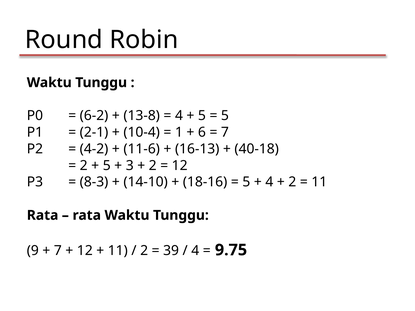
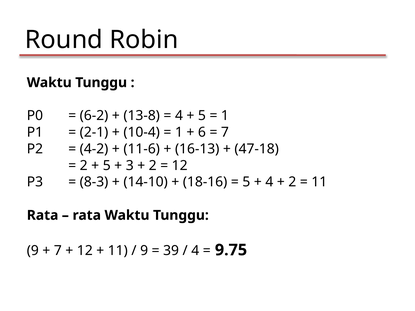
5 at (225, 116): 5 -> 1
40-18: 40-18 -> 47-18
2 at (144, 251): 2 -> 9
